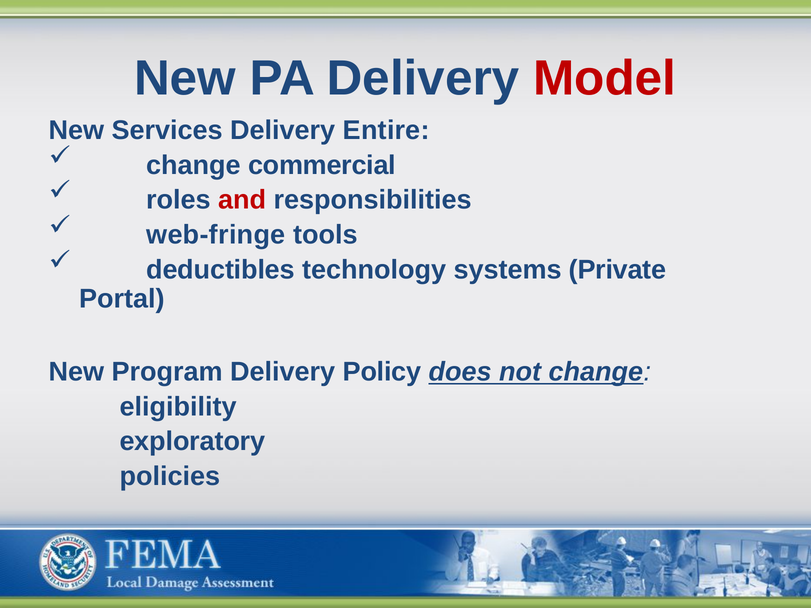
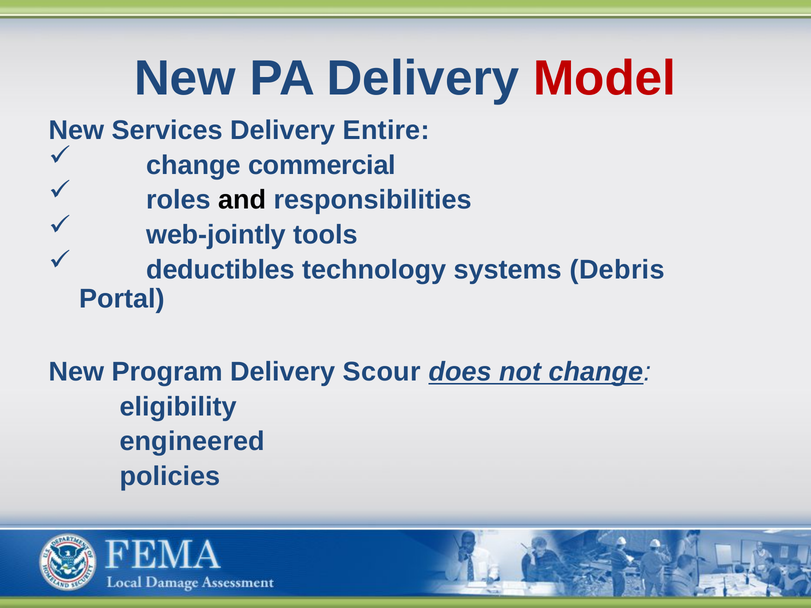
and colour: red -> black
web-fringe: web-fringe -> web-jointly
Private: Private -> Debris
Policy: Policy -> Scour
exploratory: exploratory -> engineered
